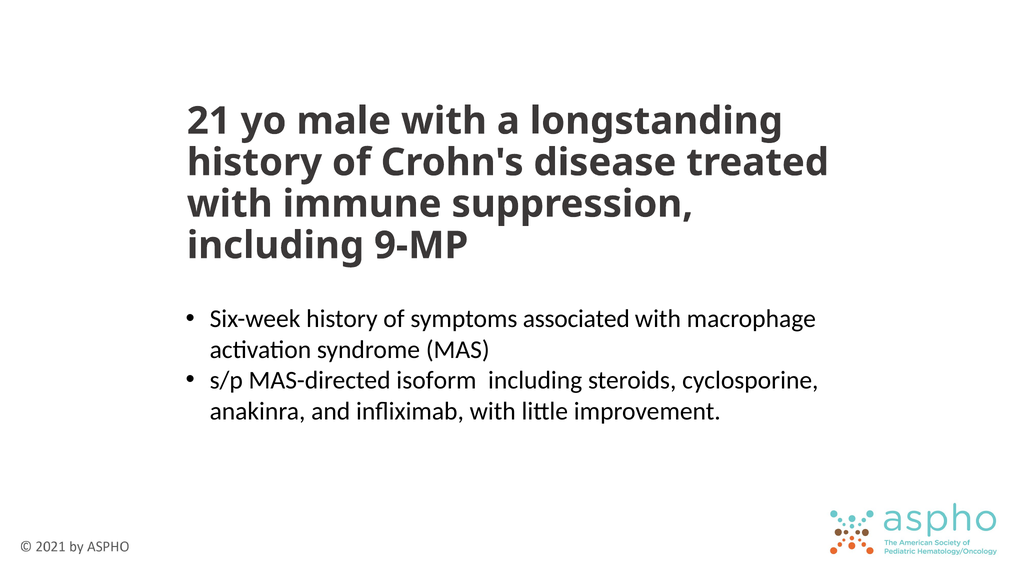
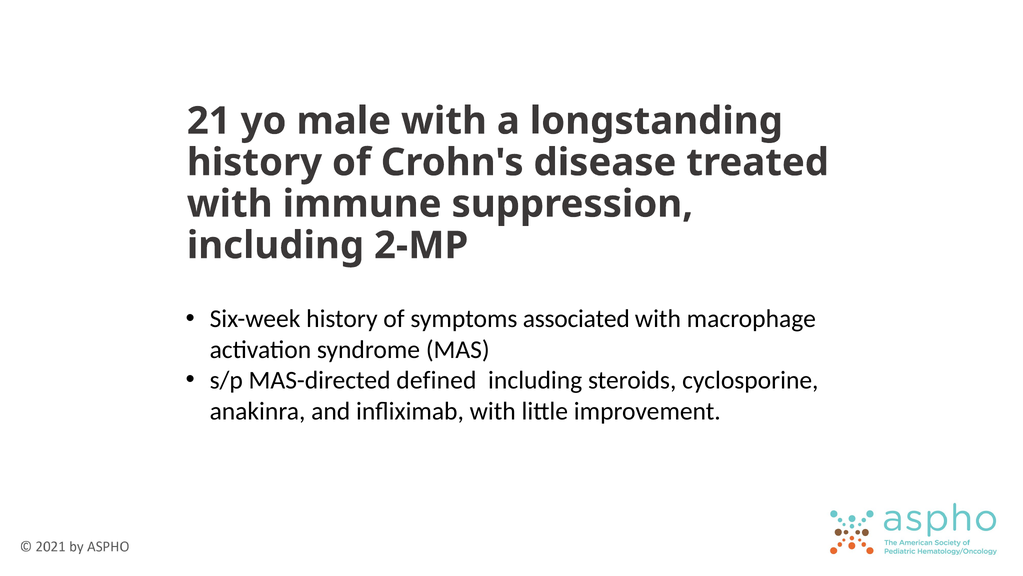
9-MP: 9-MP -> 2-MP
isoform: isoform -> defined
